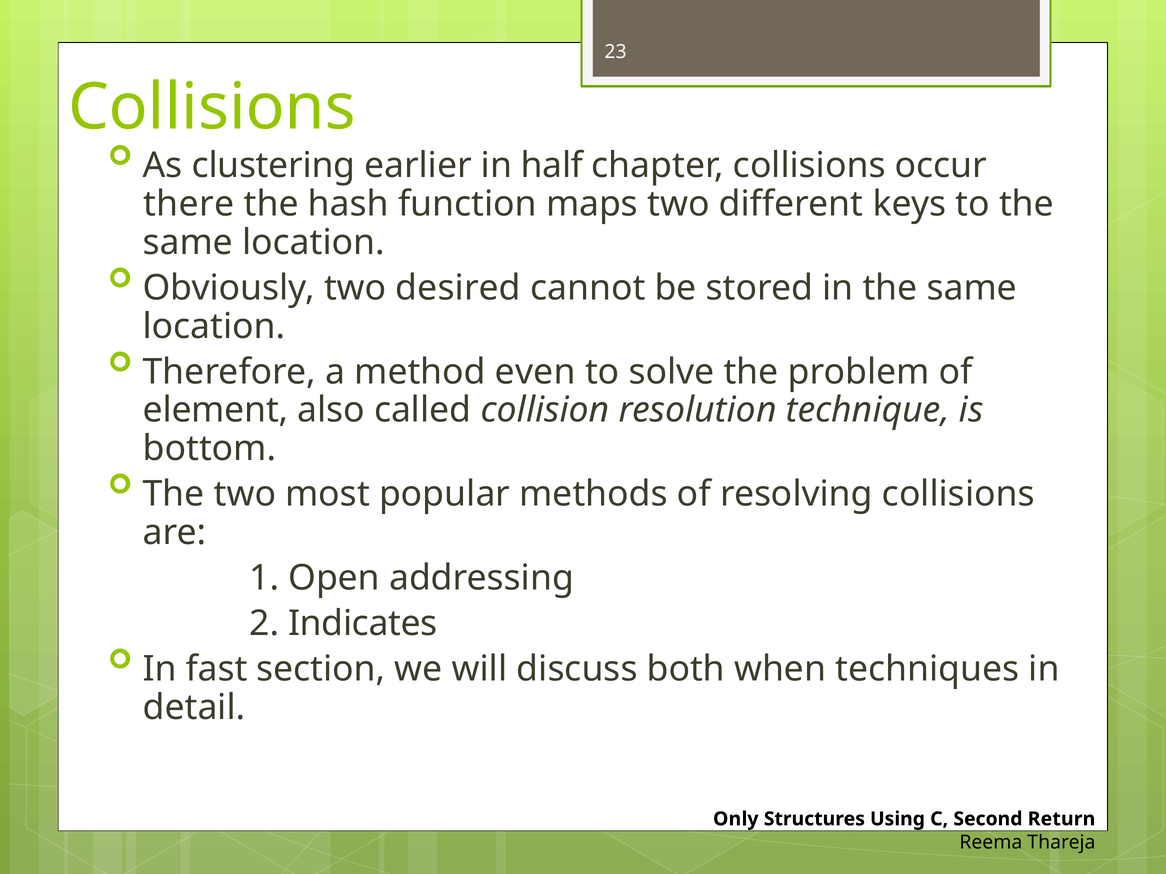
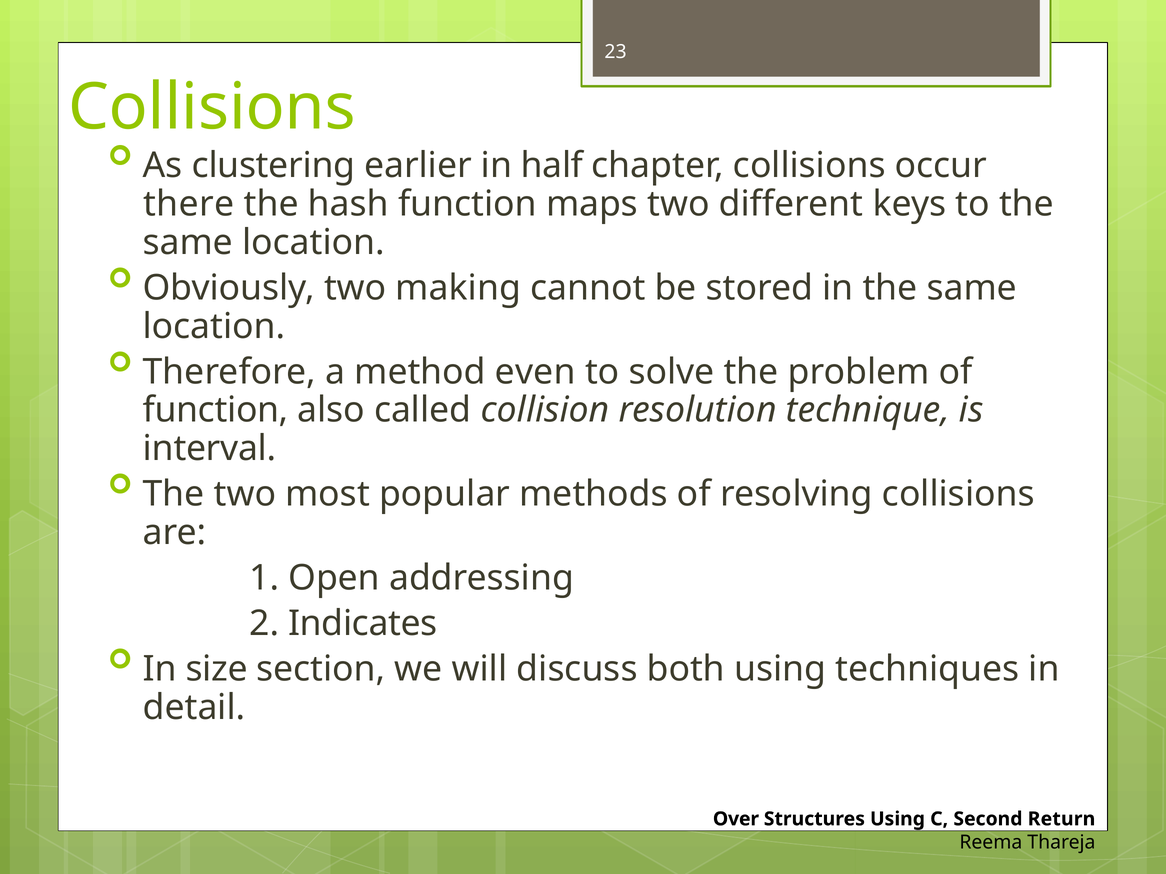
desired: desired -> making
element at (216, 410): element -> function
bottom: bottom -> interval
fast: fast -> size
both when: when -> using
Only: Only -> Over
